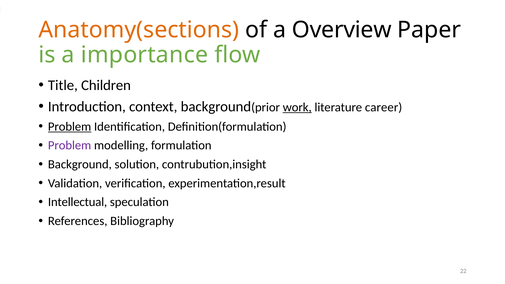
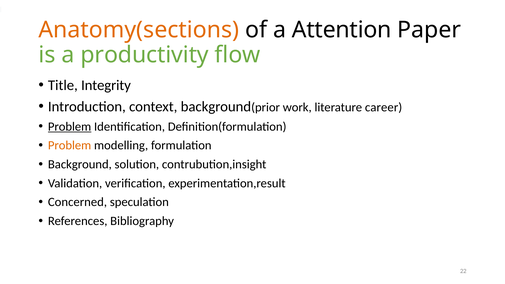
Overview: Overview -> Attention
importance: importance -> productivity
Children: Children -> Integrity
work underline: present -> none
Problem at (70, 145) colour: purple -> orange
Intellectual: Intellectual -> Concerned
